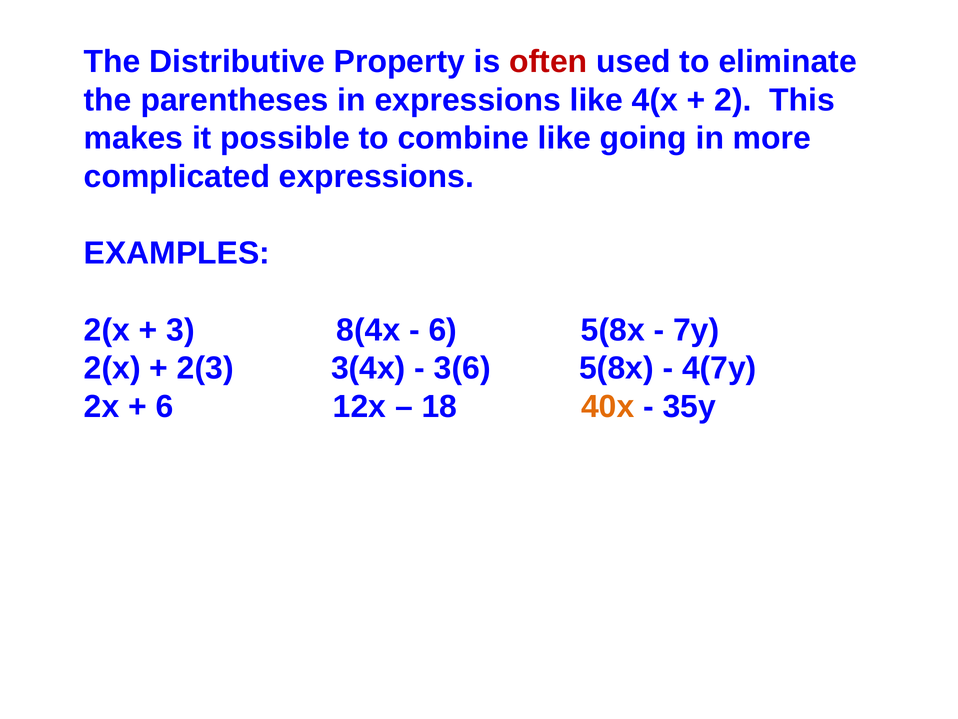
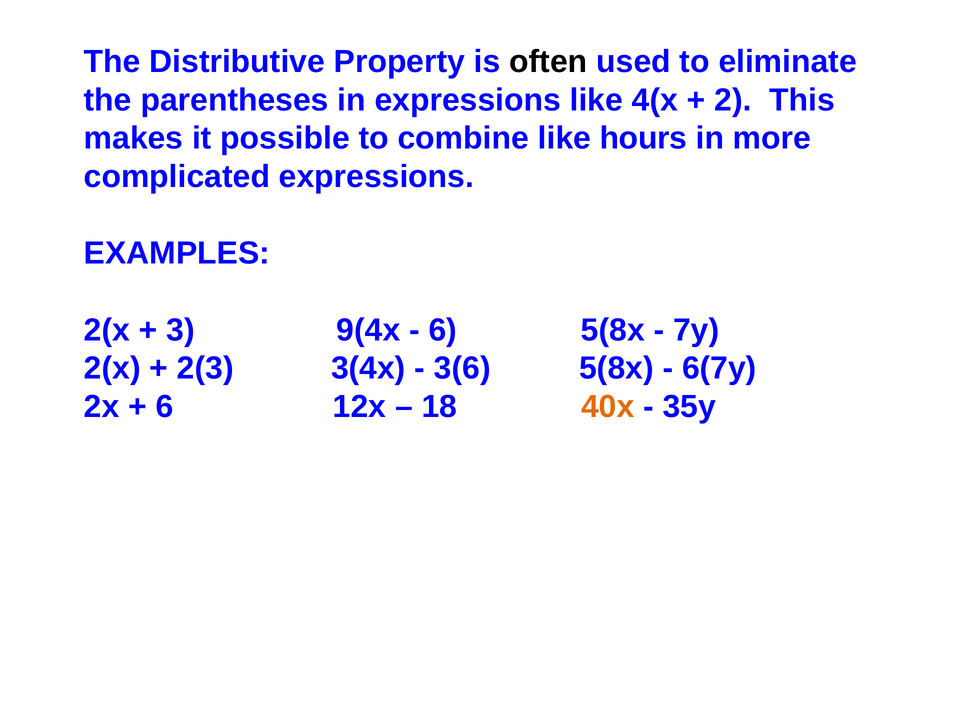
often colour: red -> black
going: going -> hours
8(4x: 8(4x -> 9(4x
4(7y: 4(7y -> 6(7y
